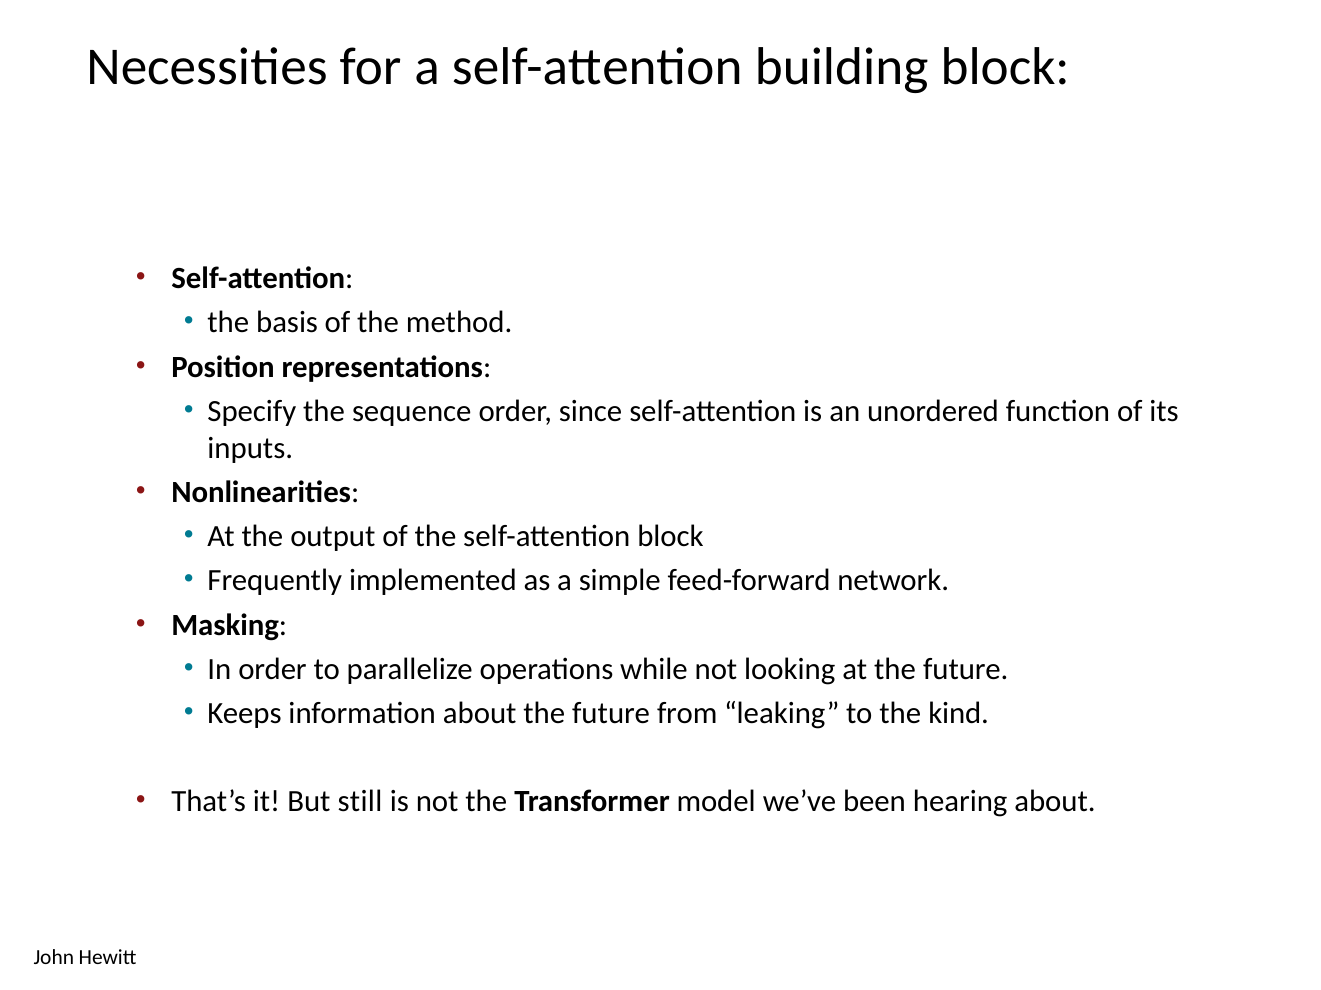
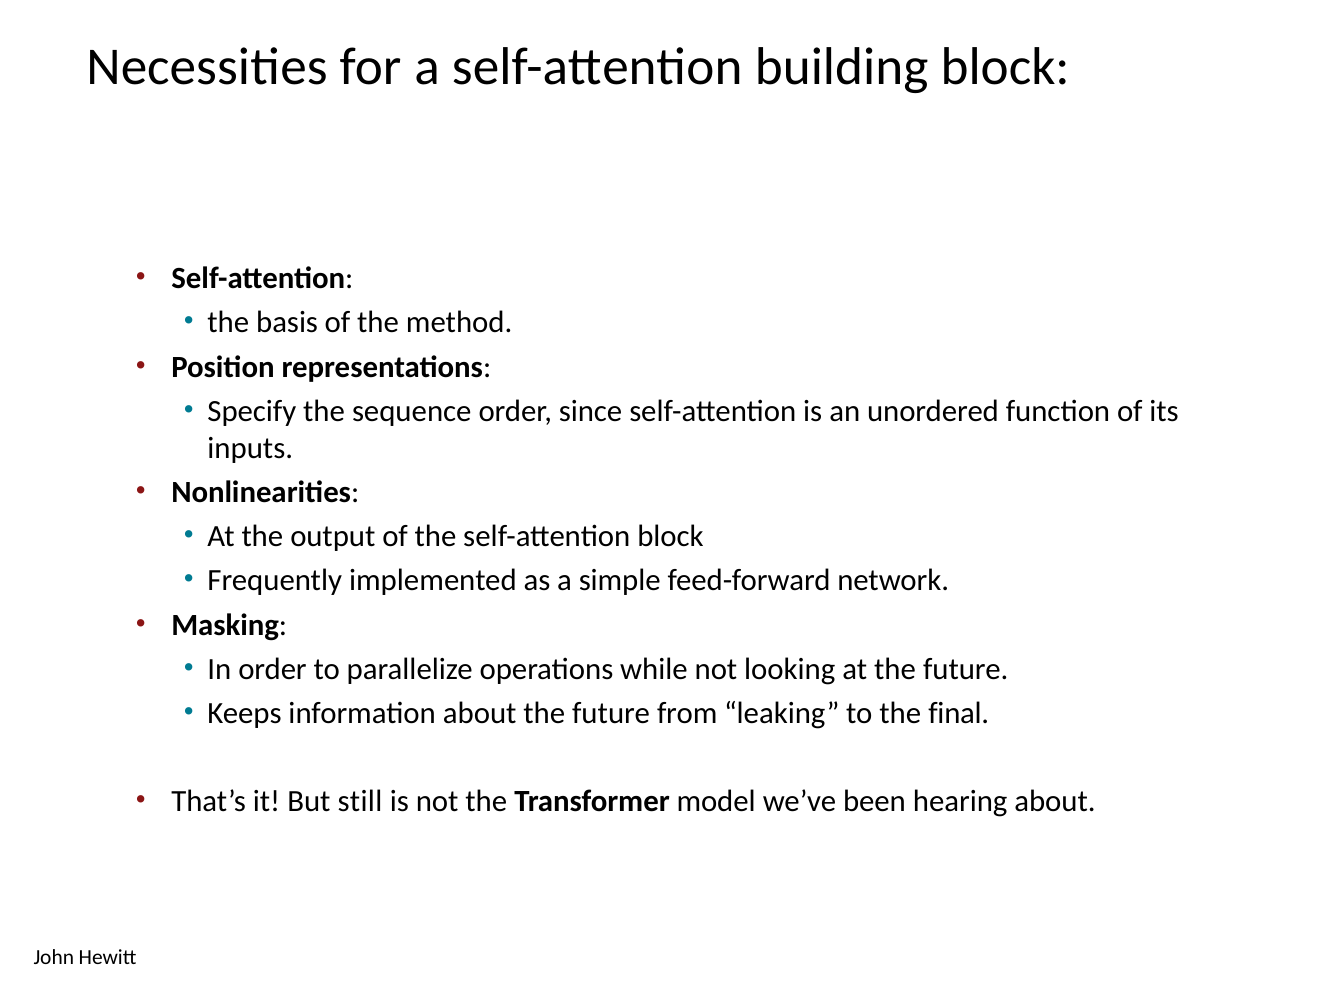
kind: kind -> final
